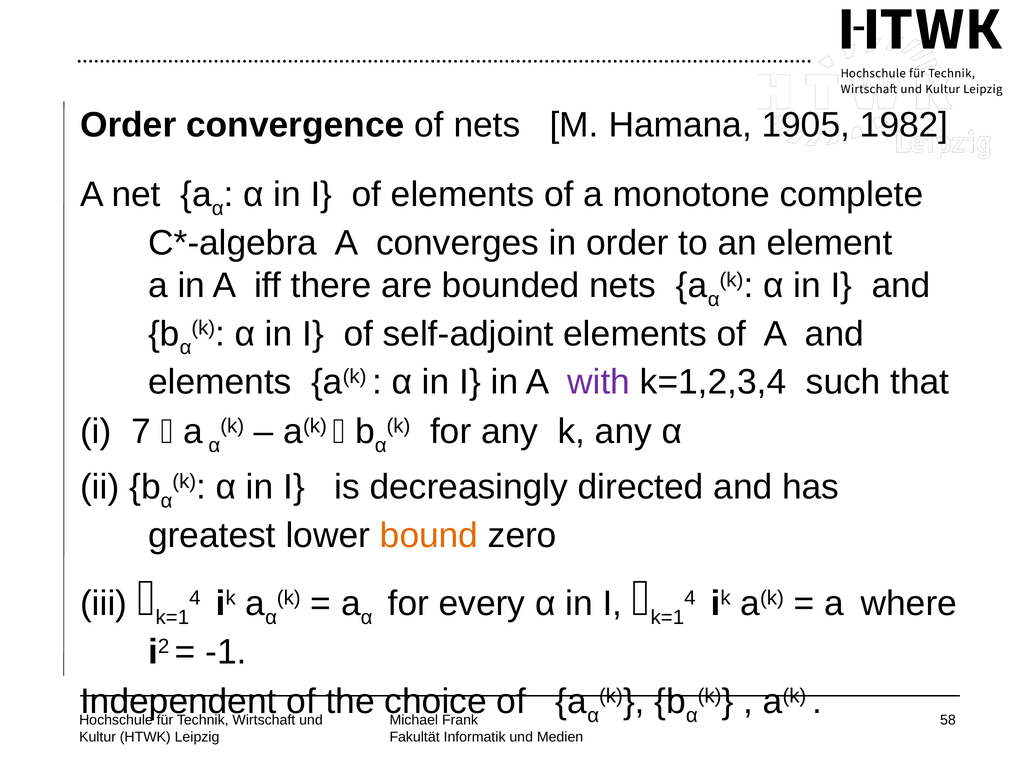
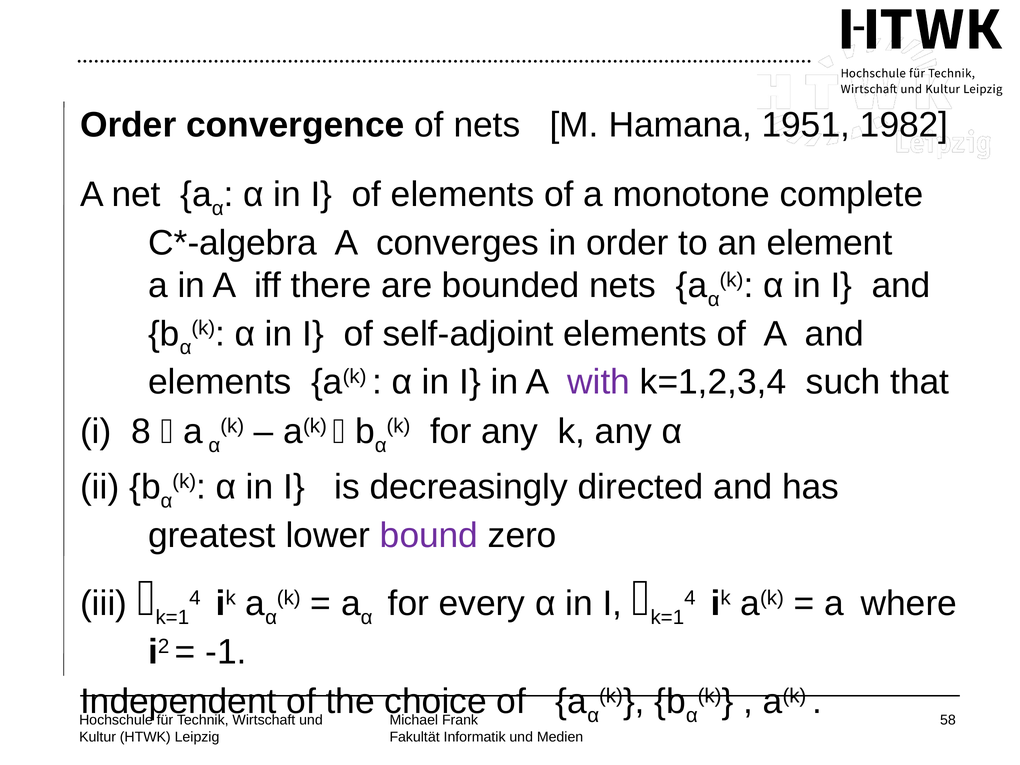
1905: 1905 -> 1951
7: 7 -> 8
bound colour: orange -> purple
